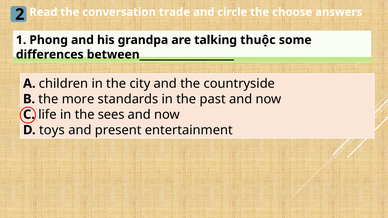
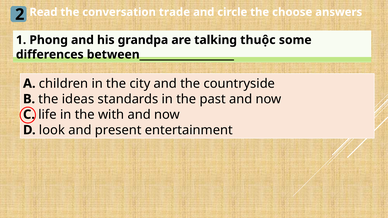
more: more -> ideas
sees: sees -> with
toys: toys -> look
